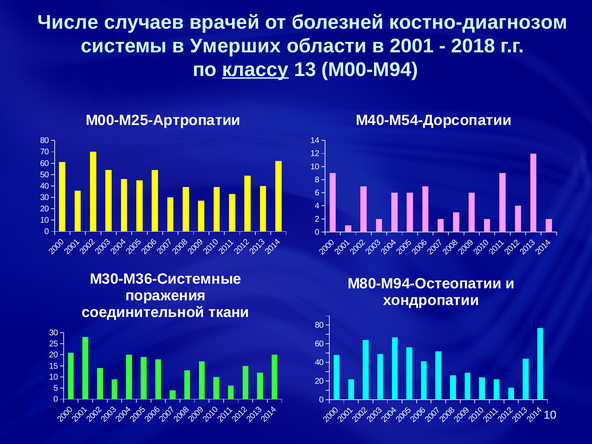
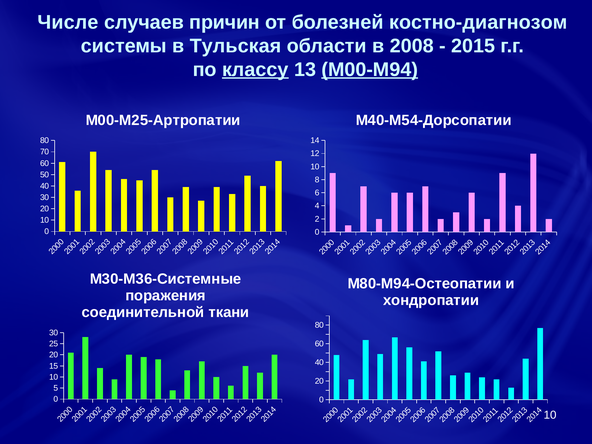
врачей: врачей -> причин
Умерших: Умерших -> Тульская
2001: 2001 -> 2008
2018: 2018 -> 2015
М00-М94 underline: none -> present
